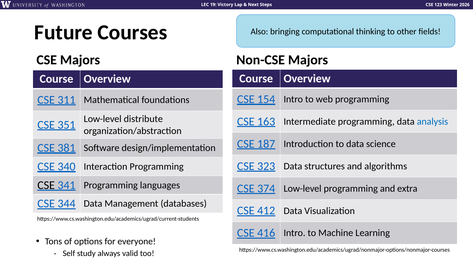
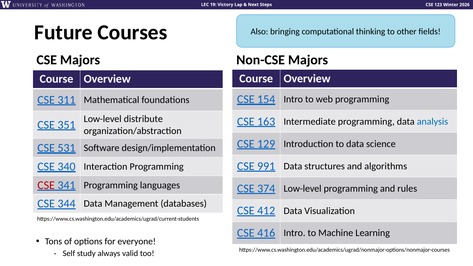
187: 187 -> 129
381: 381 -> 531
323: 323 -> 991
CSE at (46, 185) colour: black -> red
extra: extra -> rules
